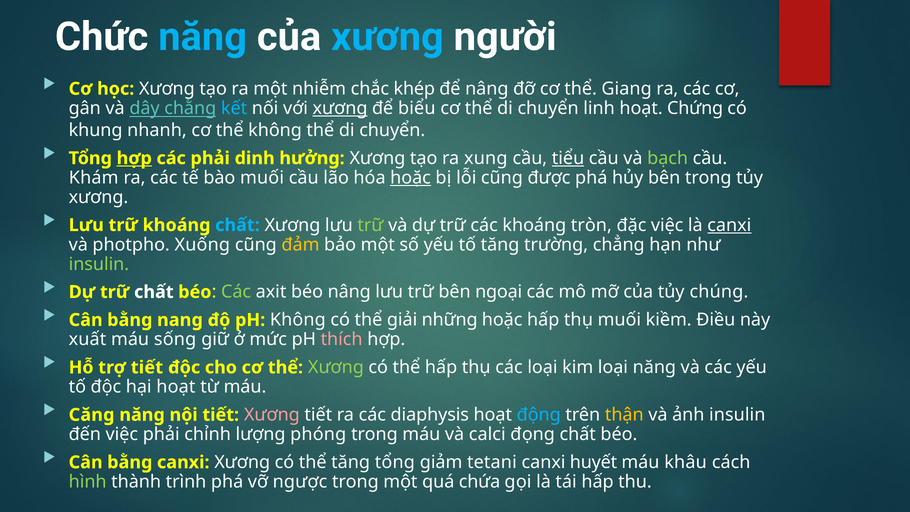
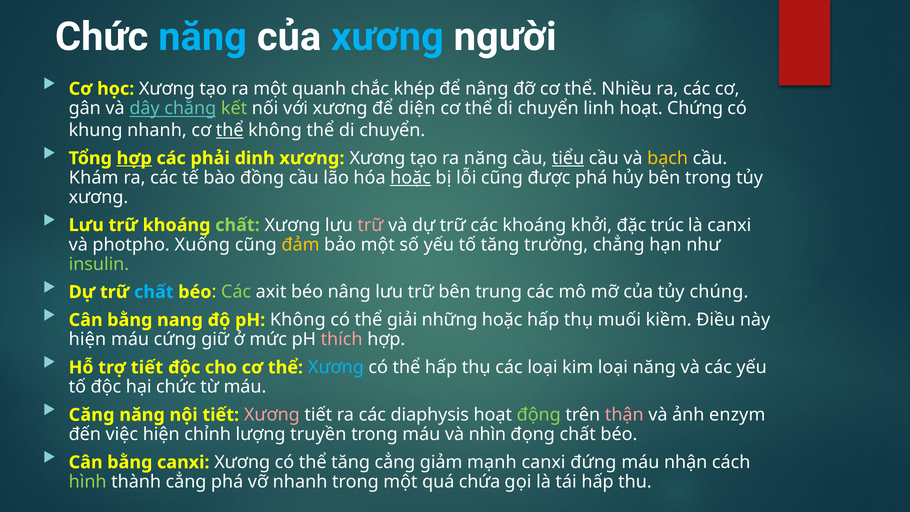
nhiễm: nhiễm -> quanh
Giang: Giang -> Nhiều
kết colour: light blue -> light green
xương at (340, 108) underline: present -> none
biểu: biểu -> diện
thể at (230, 130) underline: none -> present
dinh hưởng: hưởng -> xương
ra xung: xung -> năng
bạch colour: light green -> yellow
bào muối: muối -> đồng
chất at (237, 225) colour: light blue -> light green
trữ at (370, 225) colour: light green -> pink
tròn: tròn -> khởi
đặc việc: việc -> trúc
canxi at (729, 225) underline: present -> none
chất at (154, 292) colour: white -> light blue
ngoại: ngoại -> trung
xuất at (87, 339): xuất -> hiện
sống: sống -> cứng
Xương at (336, 367) colour: light green -> light blue
hại hoạt: hoạt -> chức
động colour: light blue -> light green
thận colour: yellow -> pink
ảnh insulin: insulin -> enzym
việc phải: phải -> hiện
phóng: phóng -> truyền
calci: calci -> nhìn
tăng tổng: tổng -> cẳng
tetani: tetani -> mạnh
huyết: huyết -> đứng
khâu: khâu -> nhận
thành trình: trình -> cẳng
vỡ ngược: ngược -> nhanh
